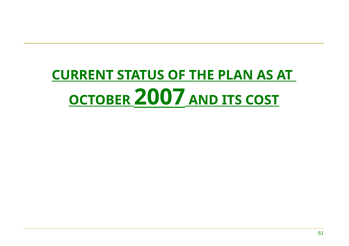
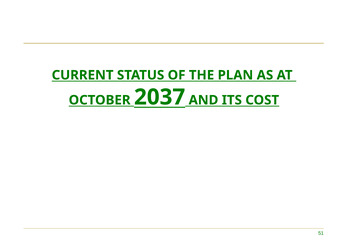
2007: 2007 -> 2037
